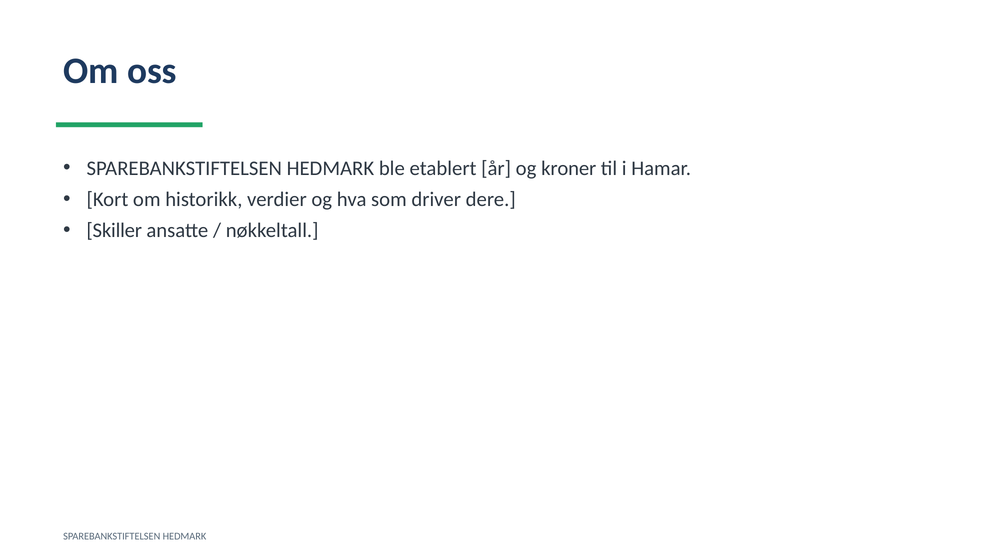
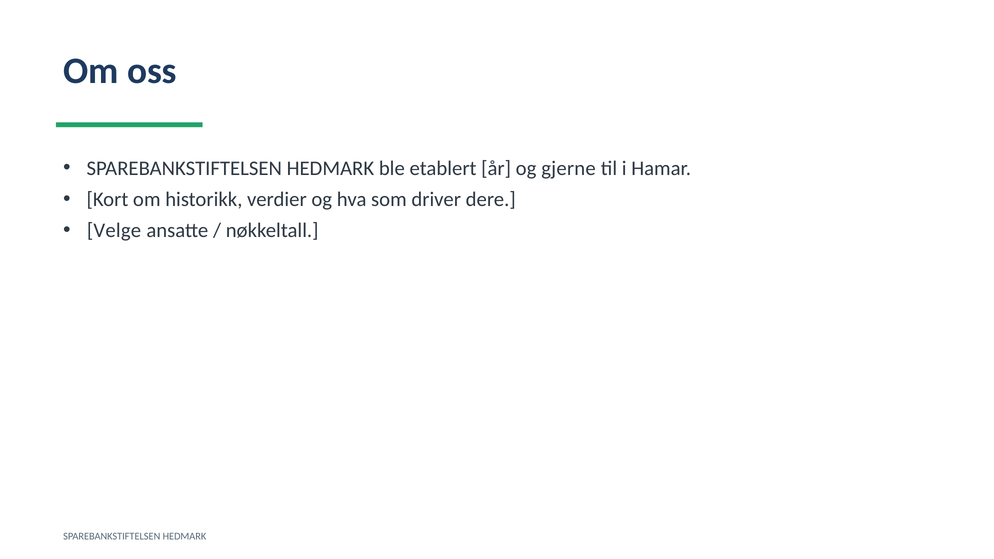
kroner: kroner -> gjerne
Skiller: Skiller -> Velge
